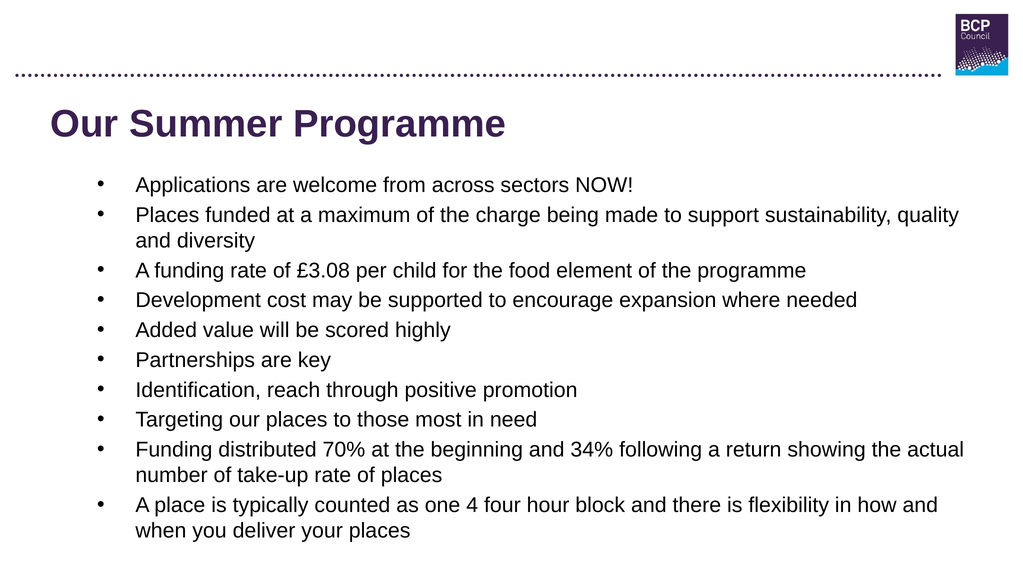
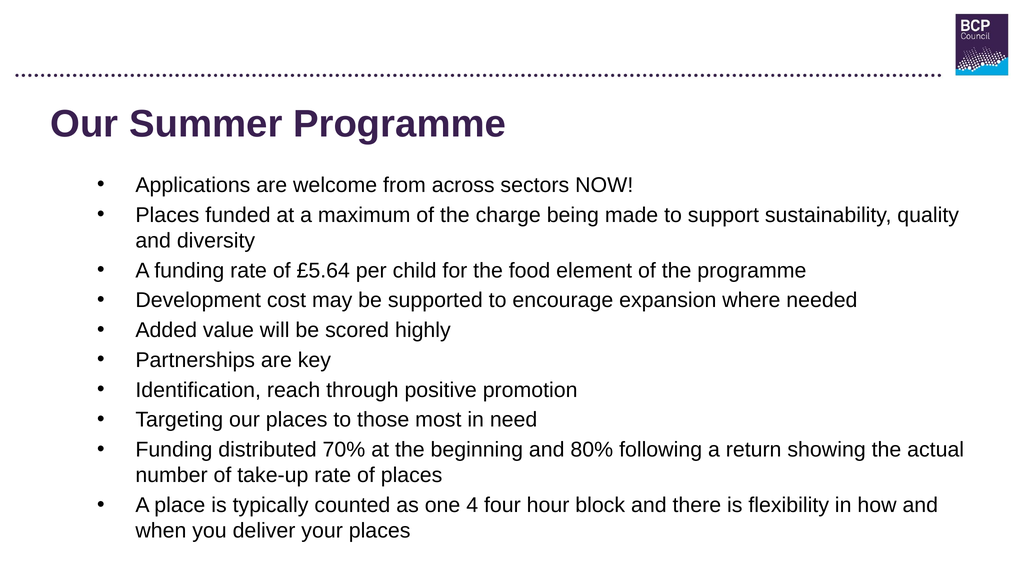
£3.08: £3.08 -> £5.64
34%: 34% -> 80%
